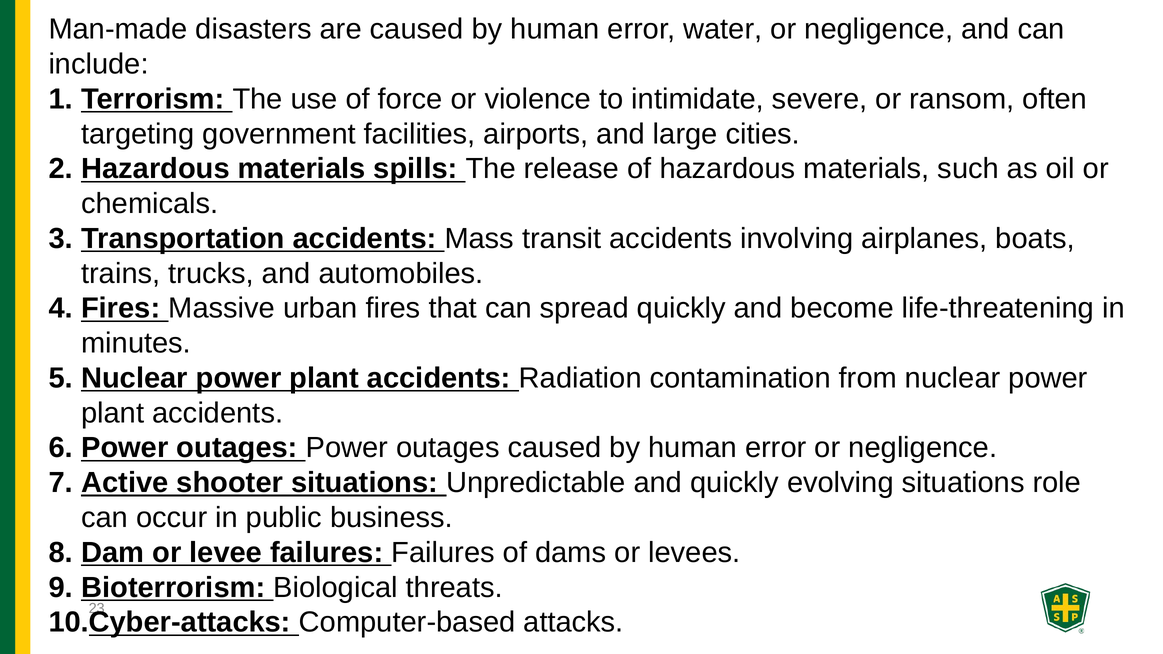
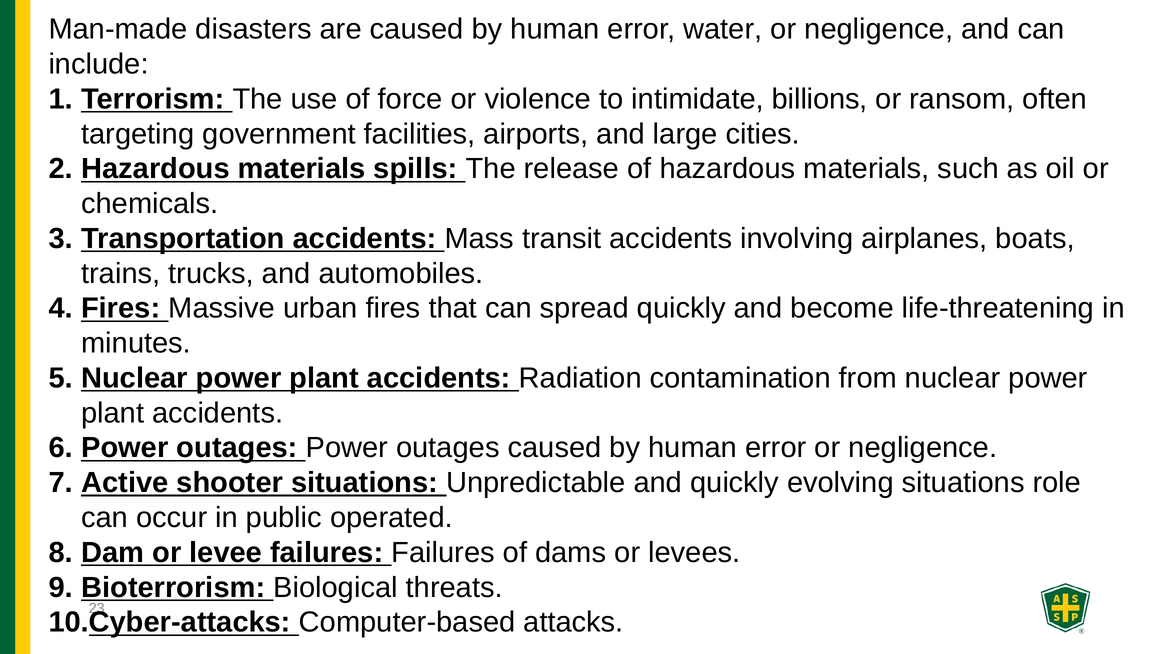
severe: severe -> billions
business: business -> operated
